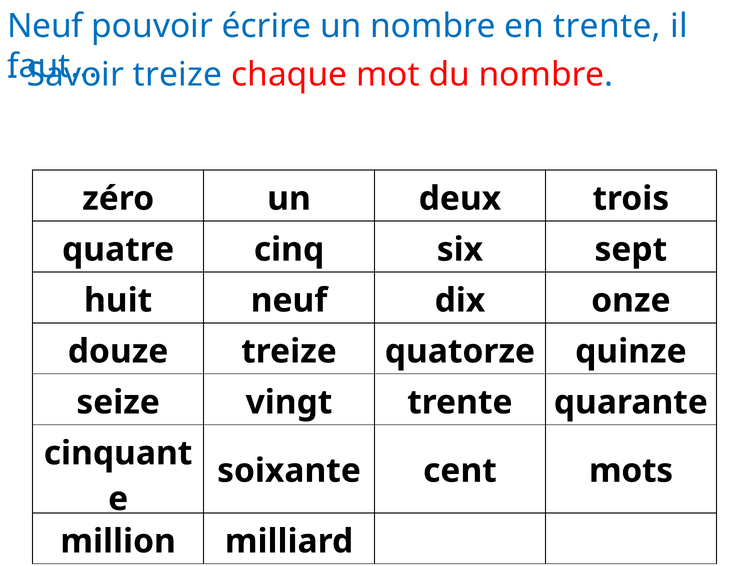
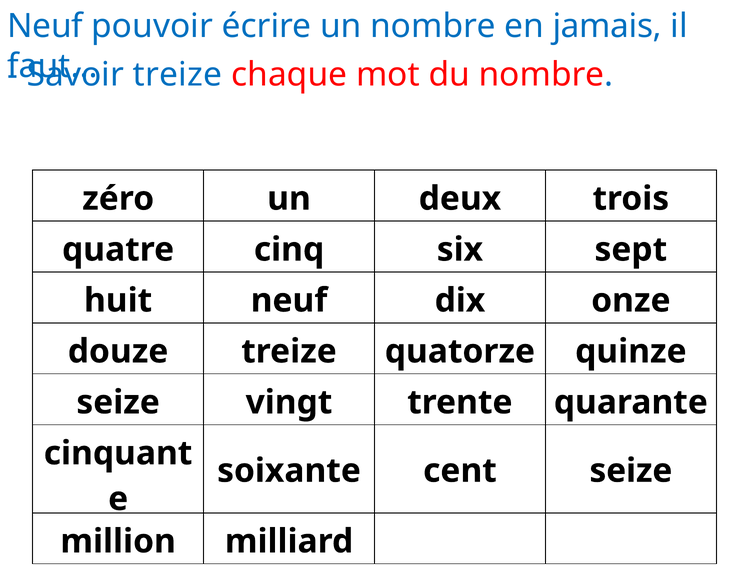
en trente: trente -> jamais
cent mots: mots -> seize
